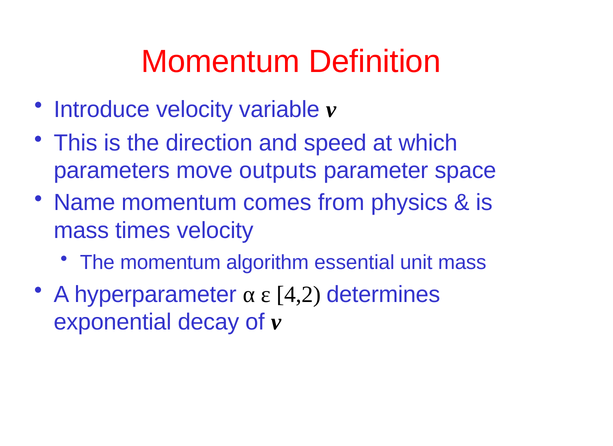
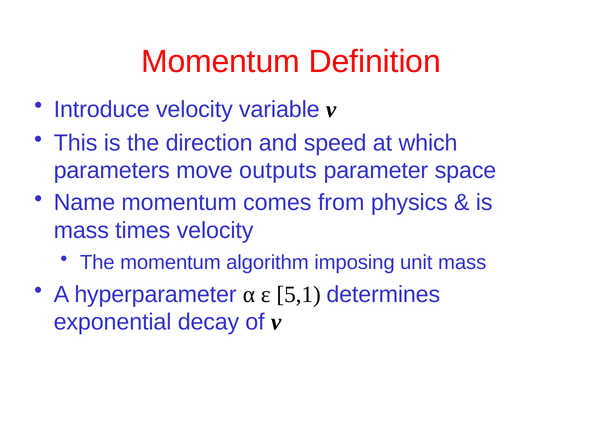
essential: essential -> imposing
4,2: 4,2 -> 5,1
